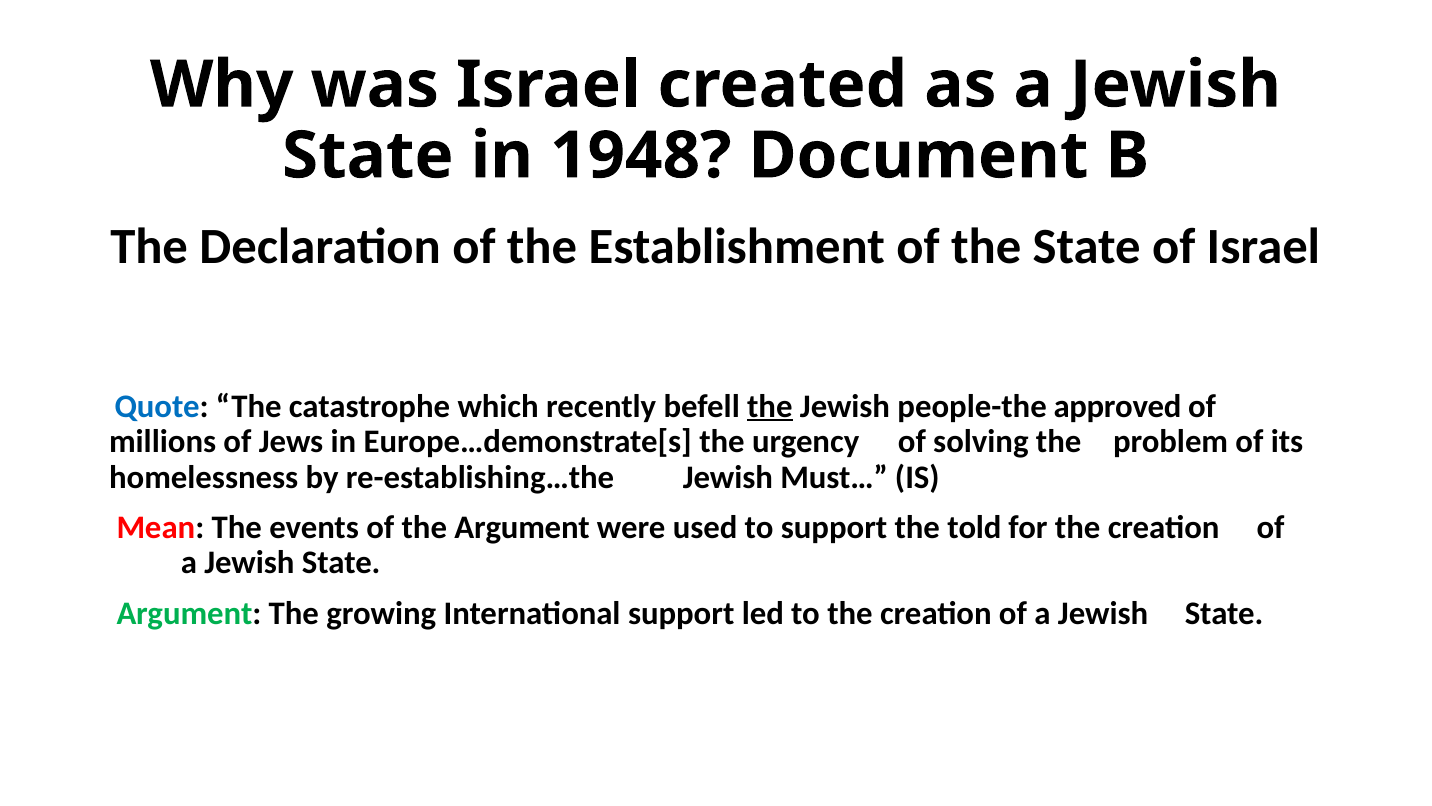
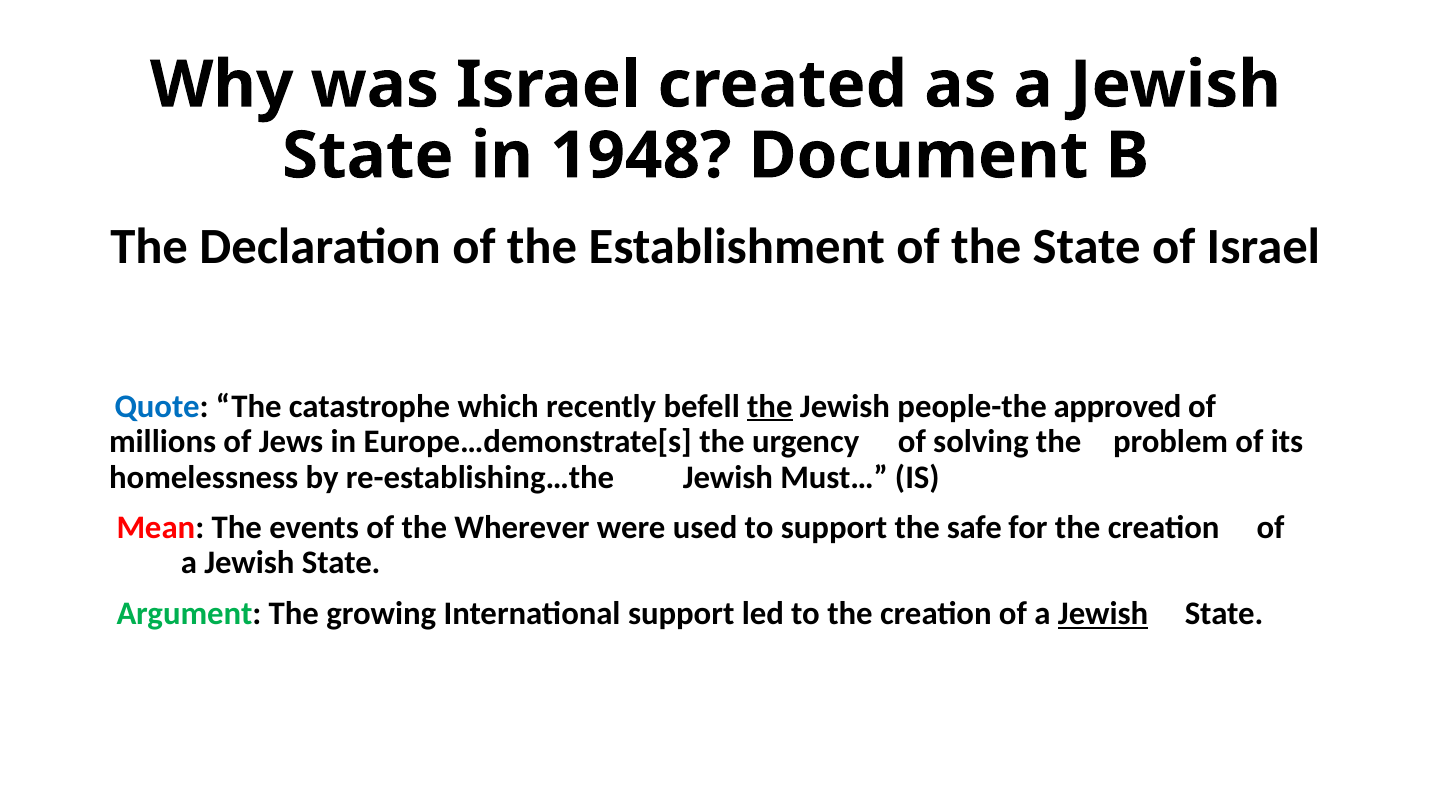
the Argument: Argument -> Wherever
told: told -> safe
Jewish at (1103, 613) underline: none -> present
